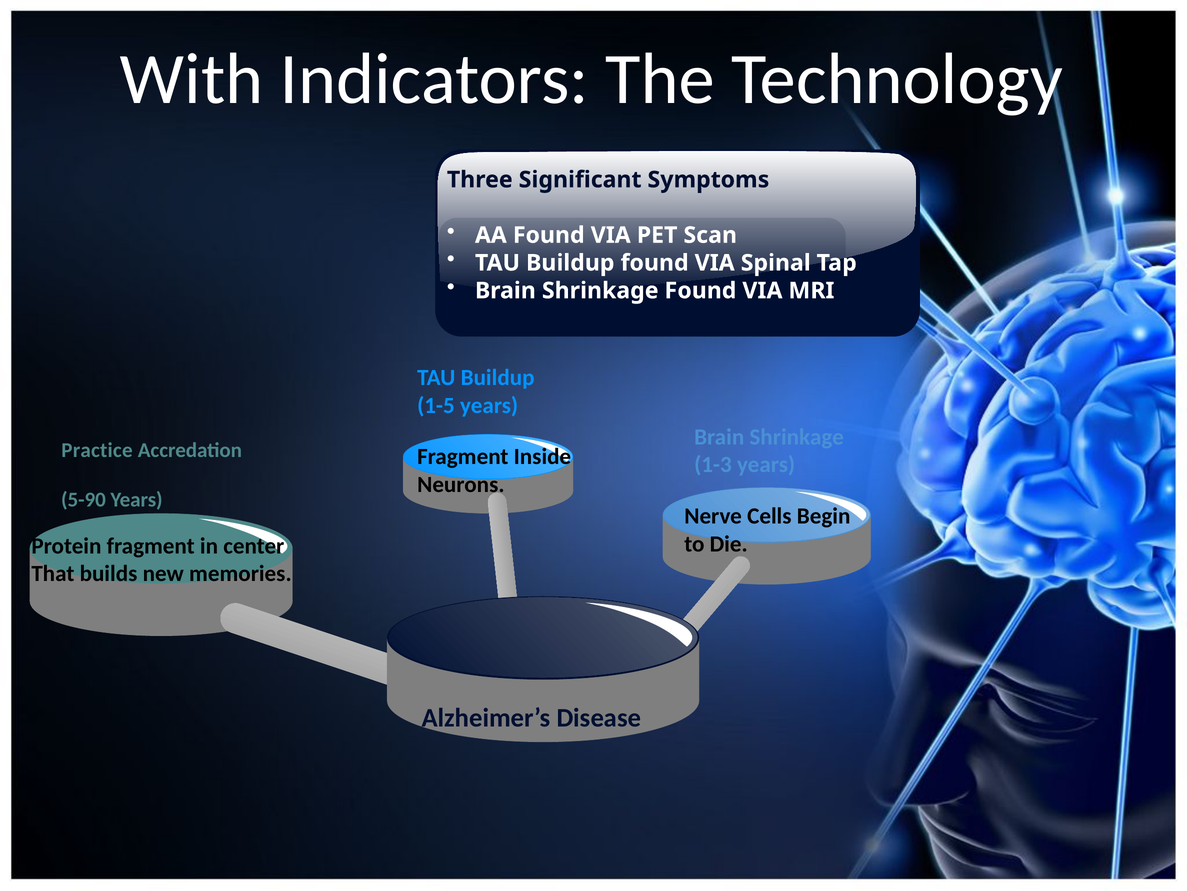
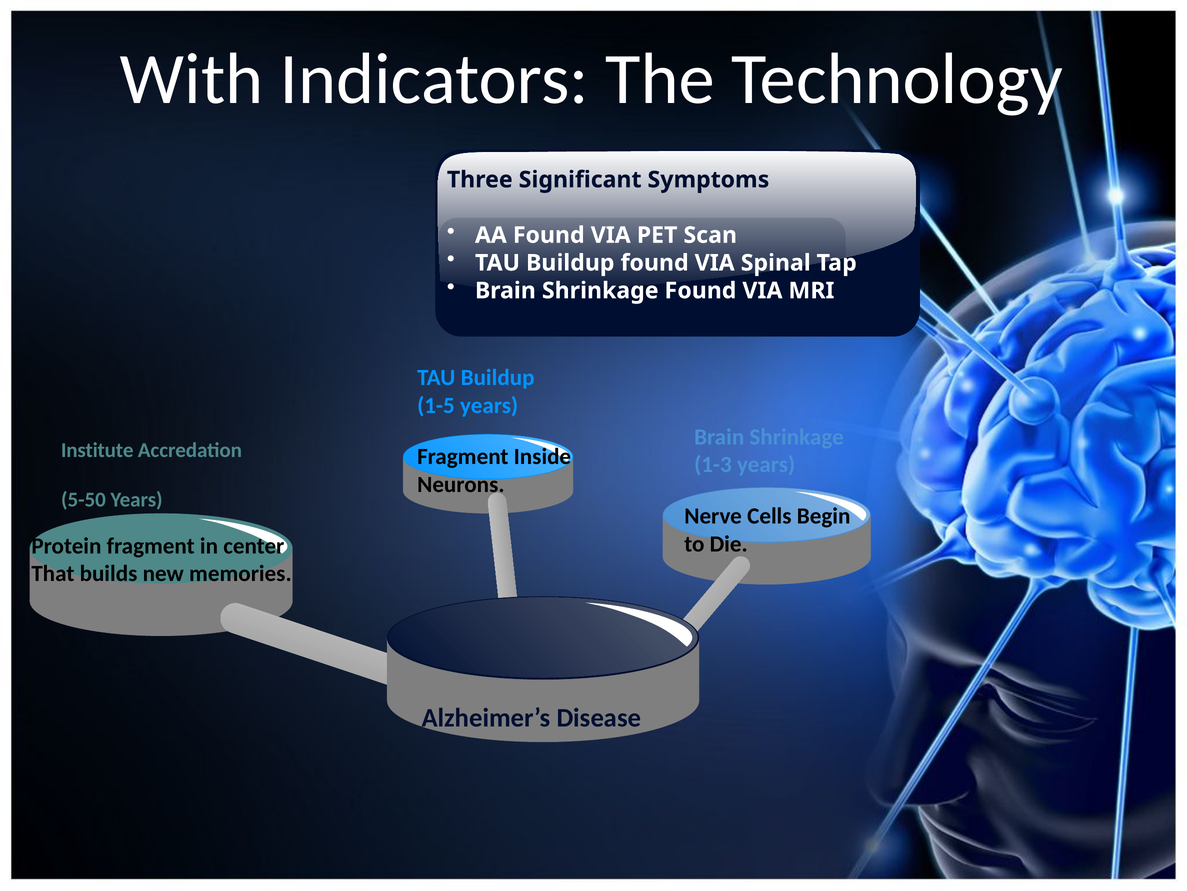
Practice: Practice -> Institute
5-90: 5-90 -> 5-50
